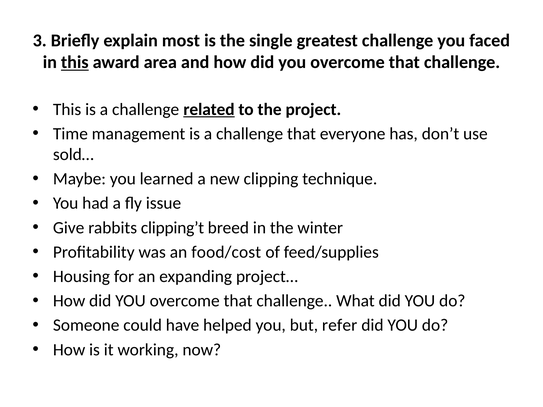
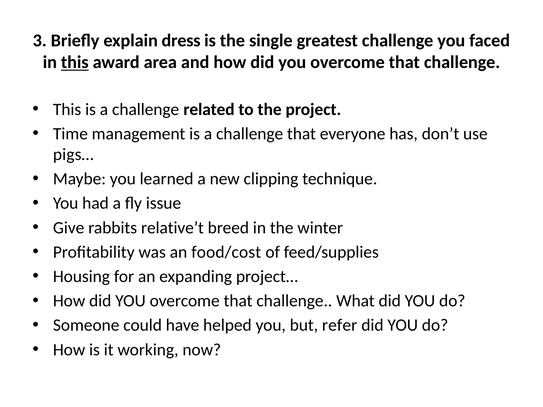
most: most -> dress
related underline: present -> none
sold…: sold… -> pigs…
clipping’t: clipping’t -> relative’t
